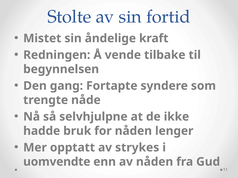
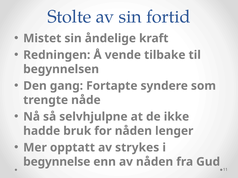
uomvendte: uomvendte -> begynnelse
